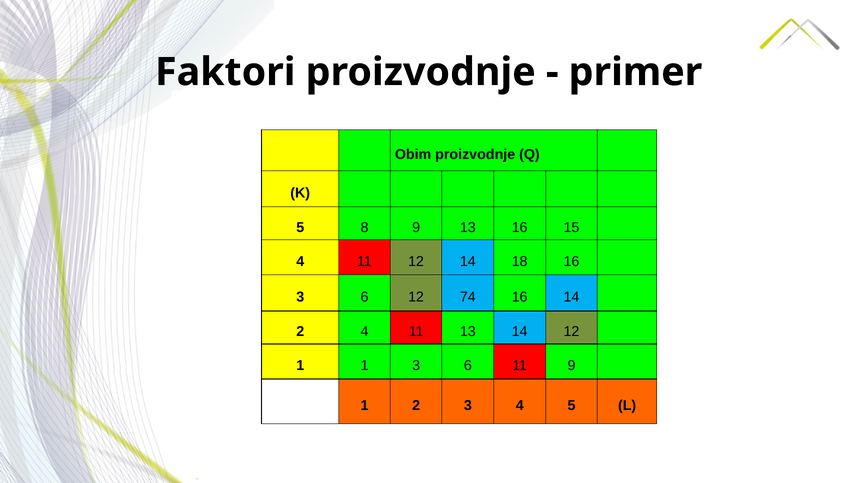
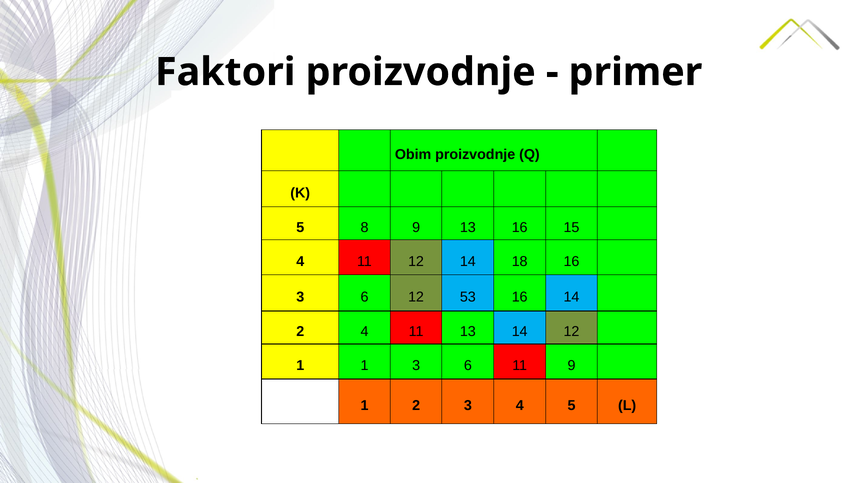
74: 74 -> 53
